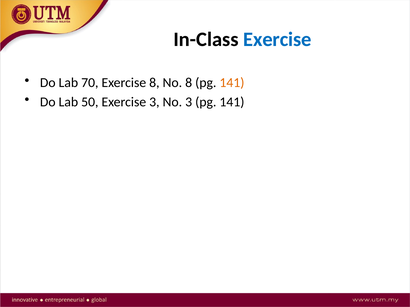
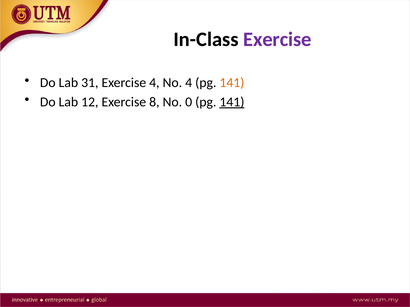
Exercise at (277, 39) colour: blue -> purple
70: 70 -> 31
Exercise 8: 8 -> 4
No 8: 8 -> 4
50: 50 -> 12
Exercise 3: 3 -> 8
No 3: 3 -> 0
141 at (232, 102) underline: none -> present
